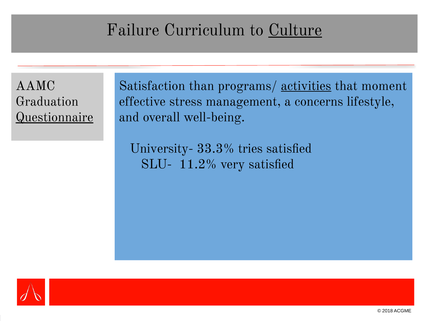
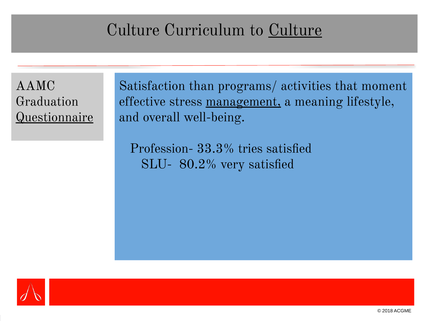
Failure at (133, 30): Failure -> Culture
activities underline: present -> none
management underline: none -> present
concerns: concerns -> meaning
University-: University- -> Profession-
11.2%: 11.2% -> 80.2%
